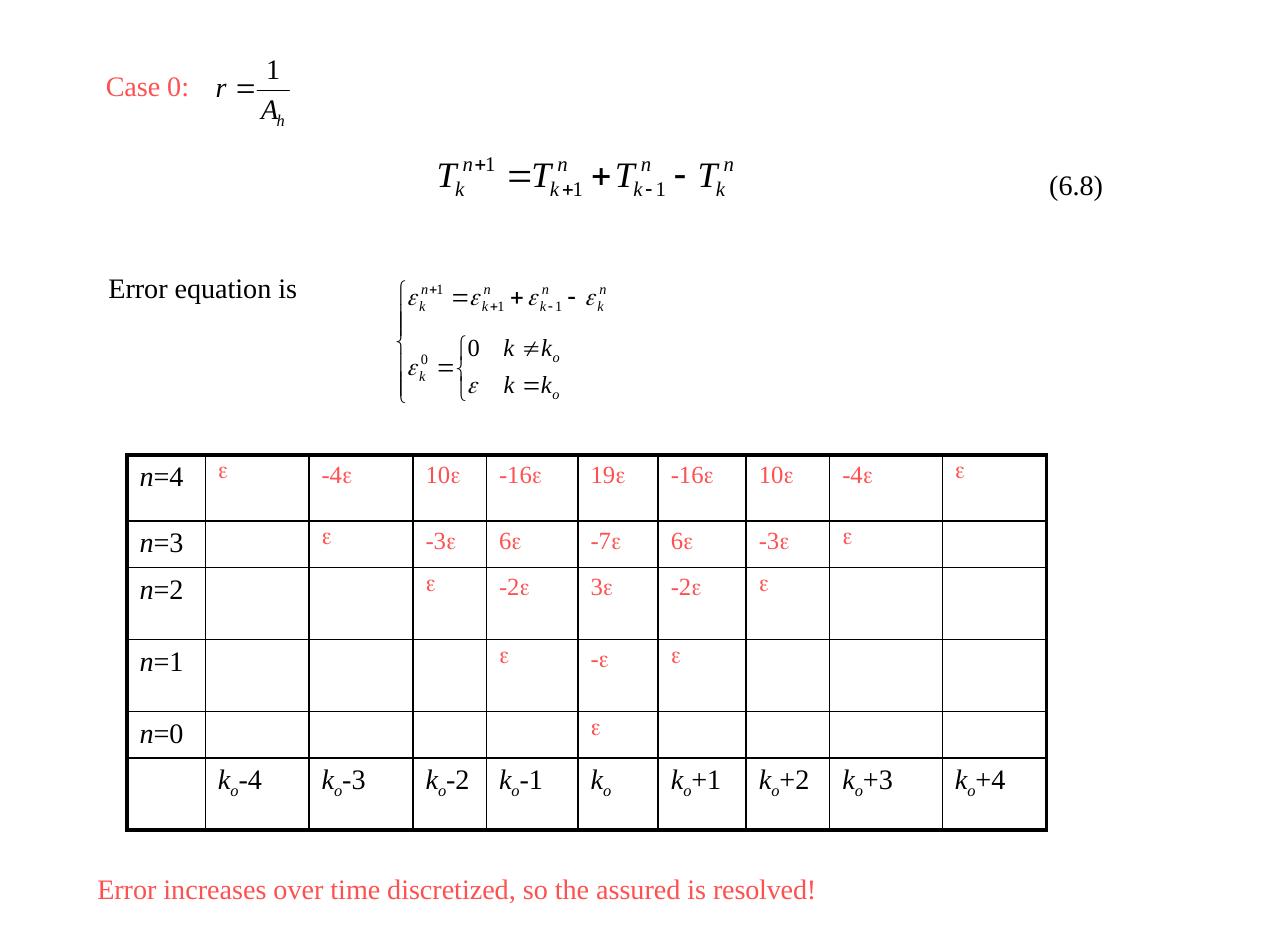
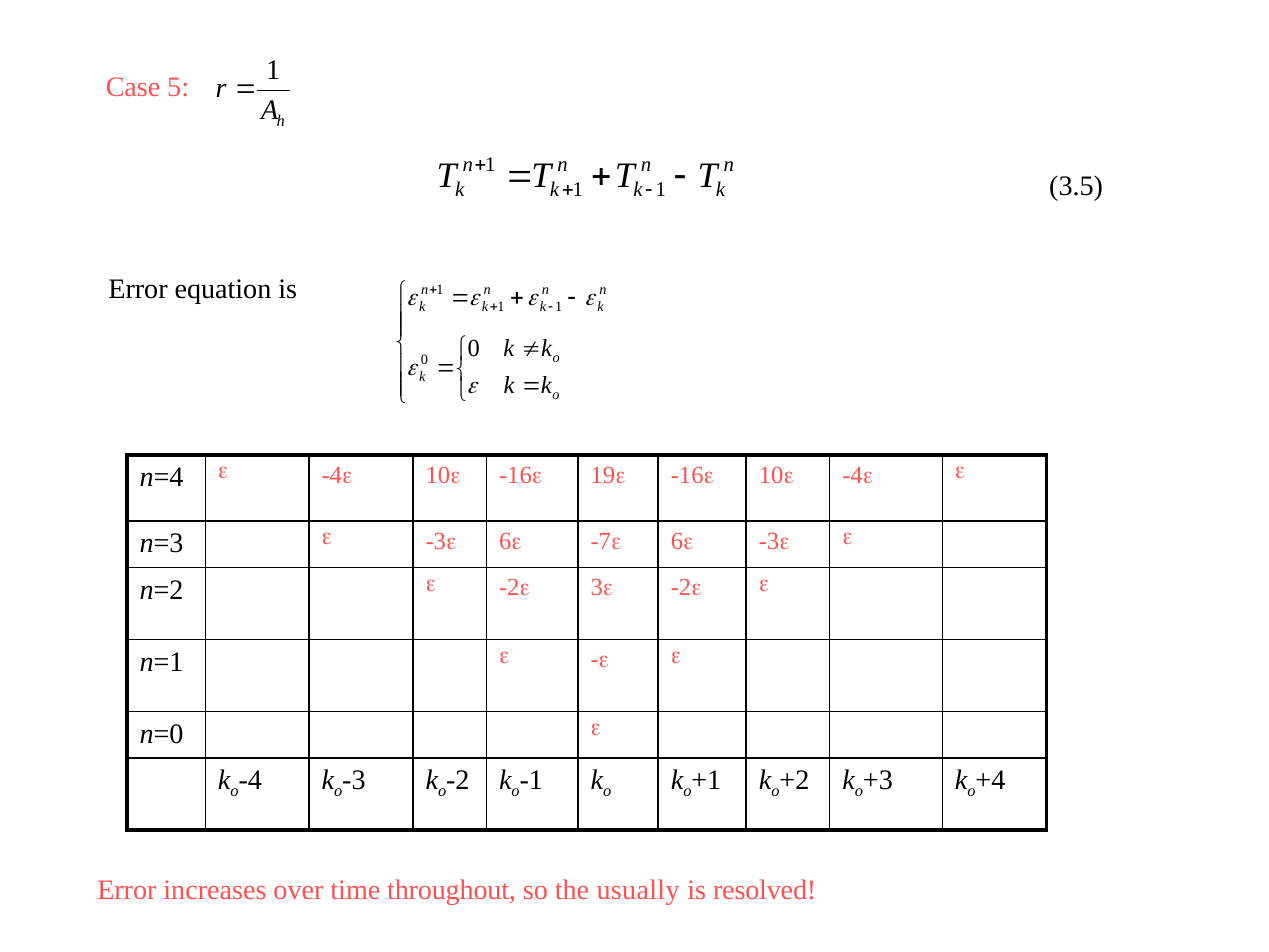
Case 0: 0 -> 5
6.8: 6.8 -> 3.5
discretized: discretized -> throughout
assured: assured -> usually
